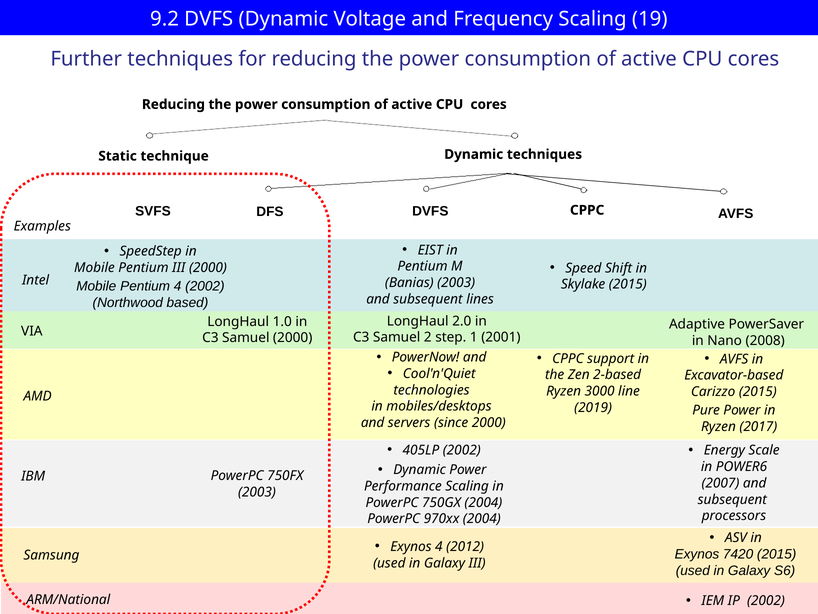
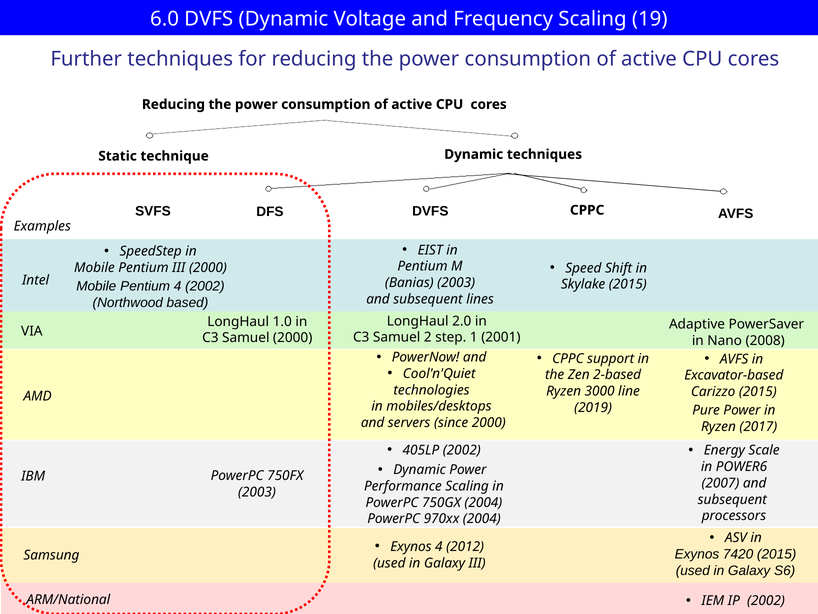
9.2: 9.2 -> 6.0
